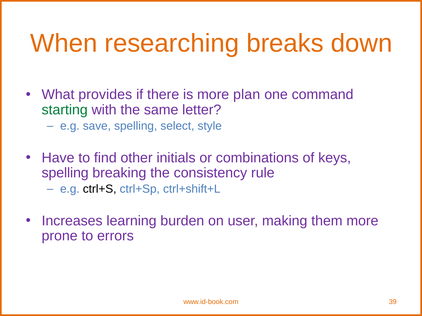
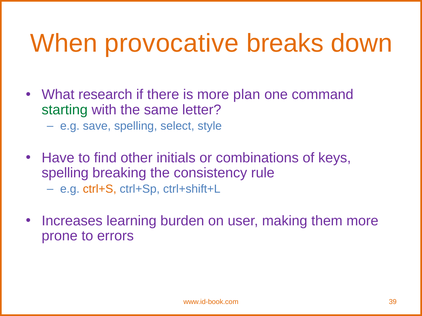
researching: researching -> provocative
provides: provides -> research
ctrl+S colour: black -> orange
